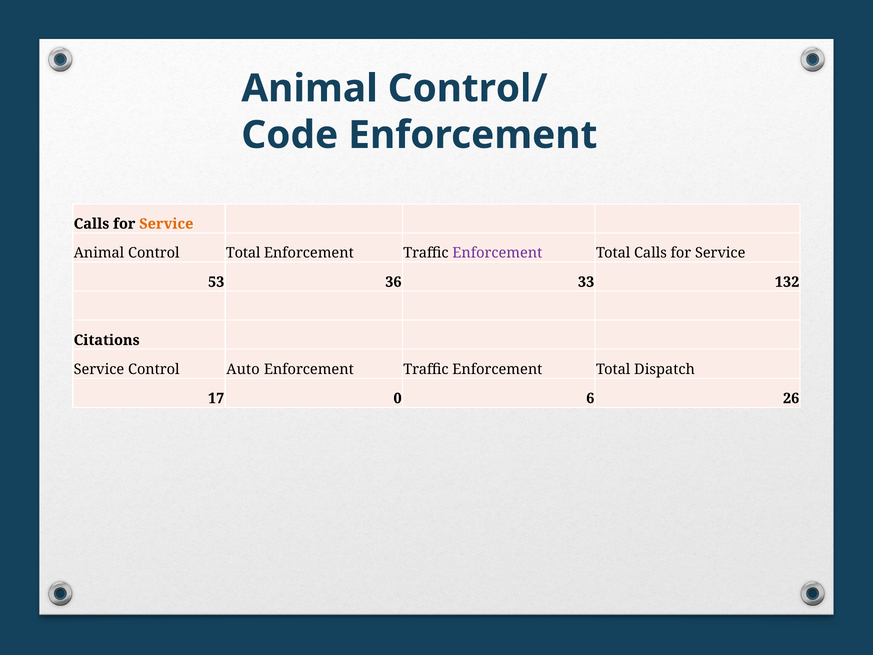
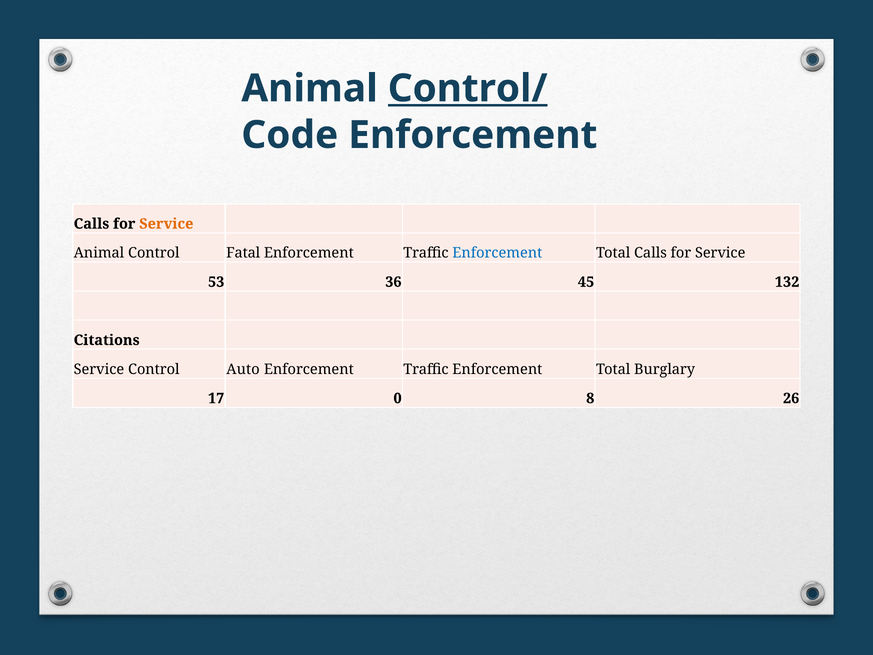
Control/ underline: none -> present
Control Total: Total -> Fatal
Enforcement at (497, 253) colour: purple -> blue
33: 33 -> 45
Dispatch: Dispatch -> Burglary
6: 6 -> 8
